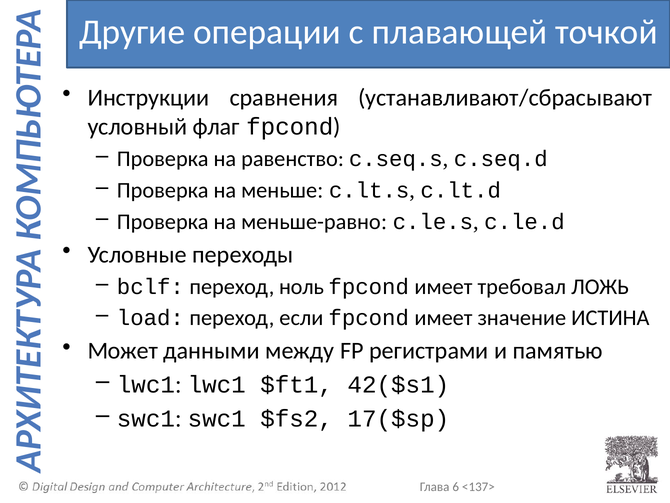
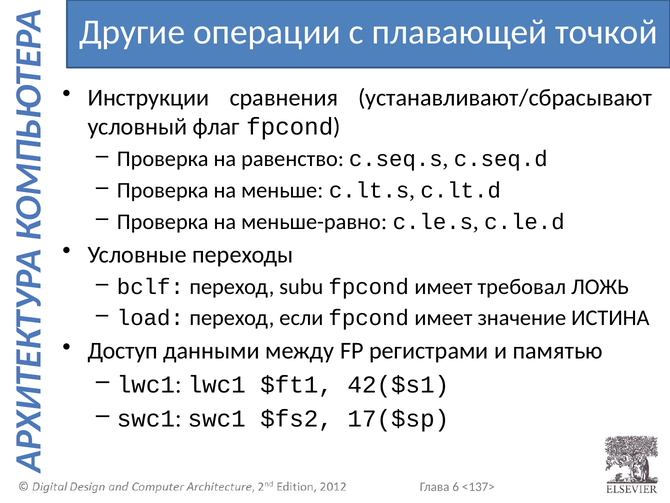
ноль: ноль -> subu
Может: Может -> Доступ
